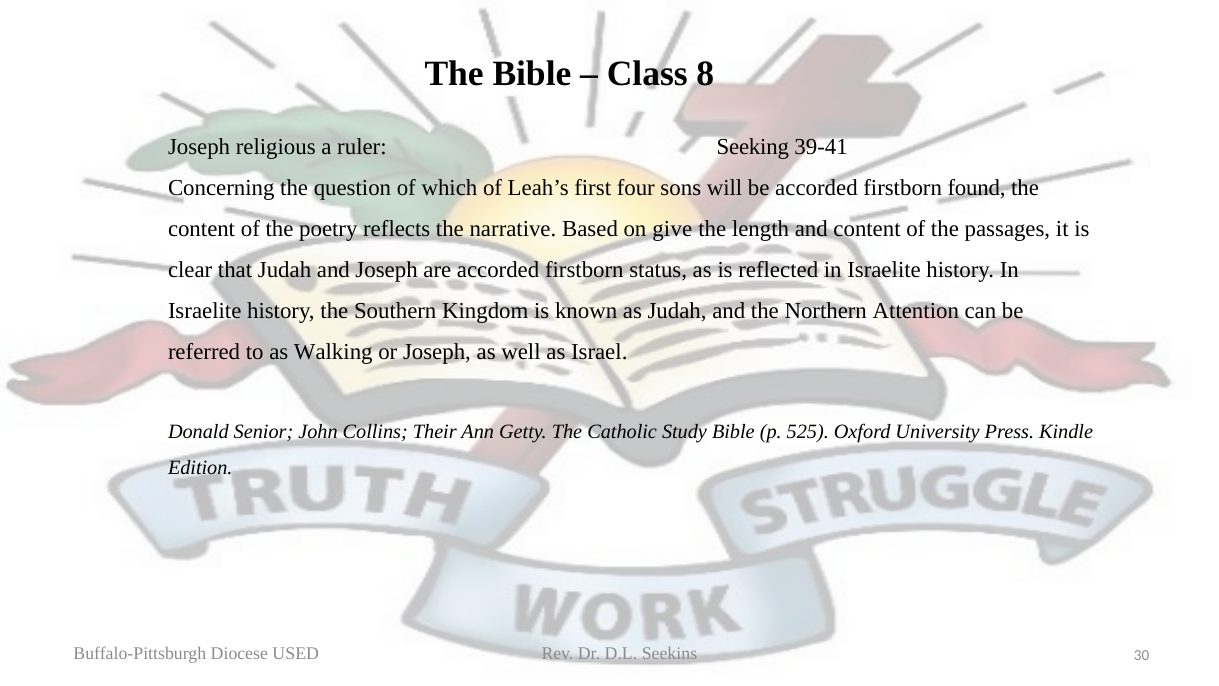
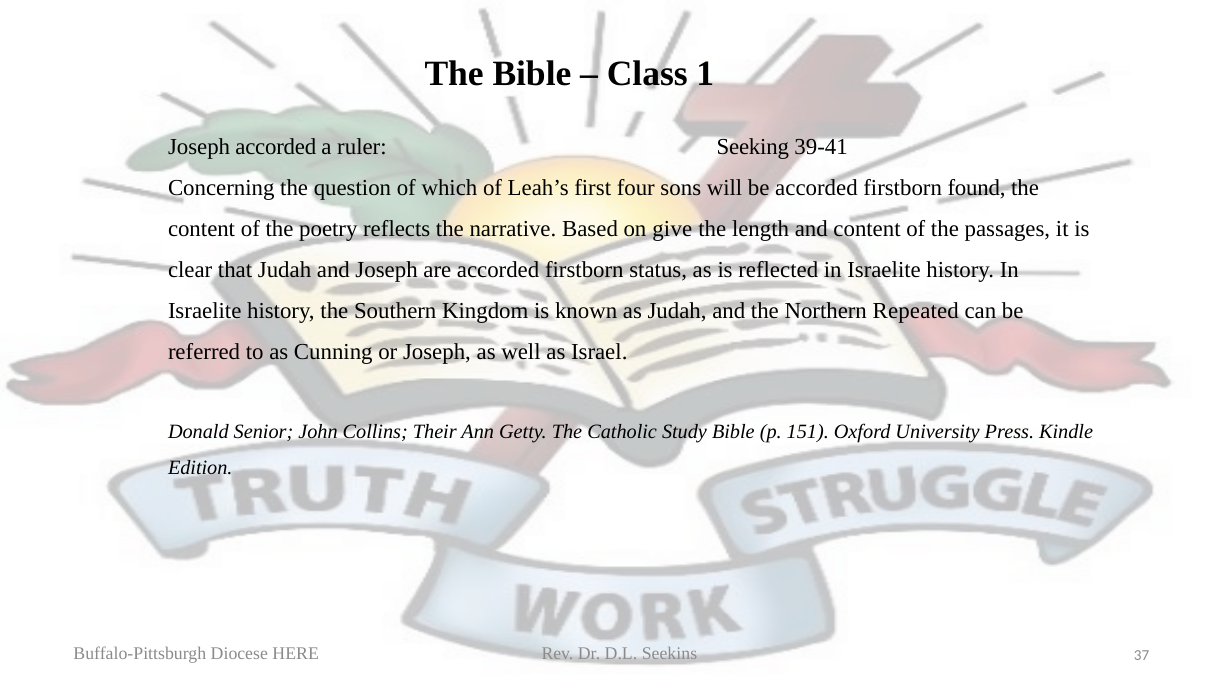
8: 8 -> 1
Joseph religious: religious -> accorded
Attention: Attention -> Repeated
Walking: Walking -> Cunning
525: 525 -> 151
USED: USED -> HERE
30: 30 -> 37
